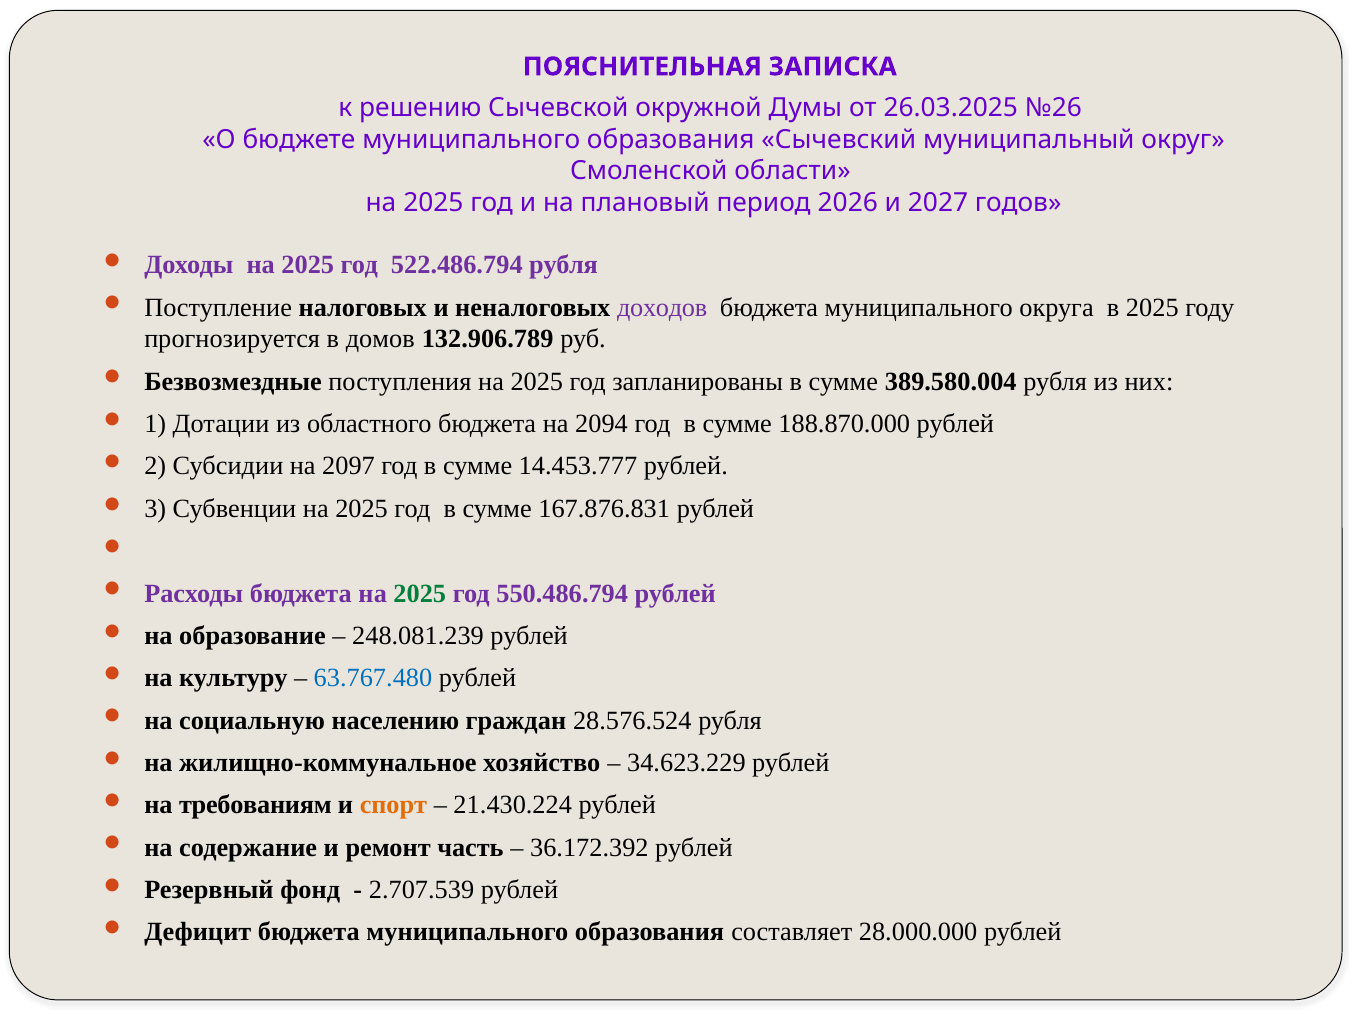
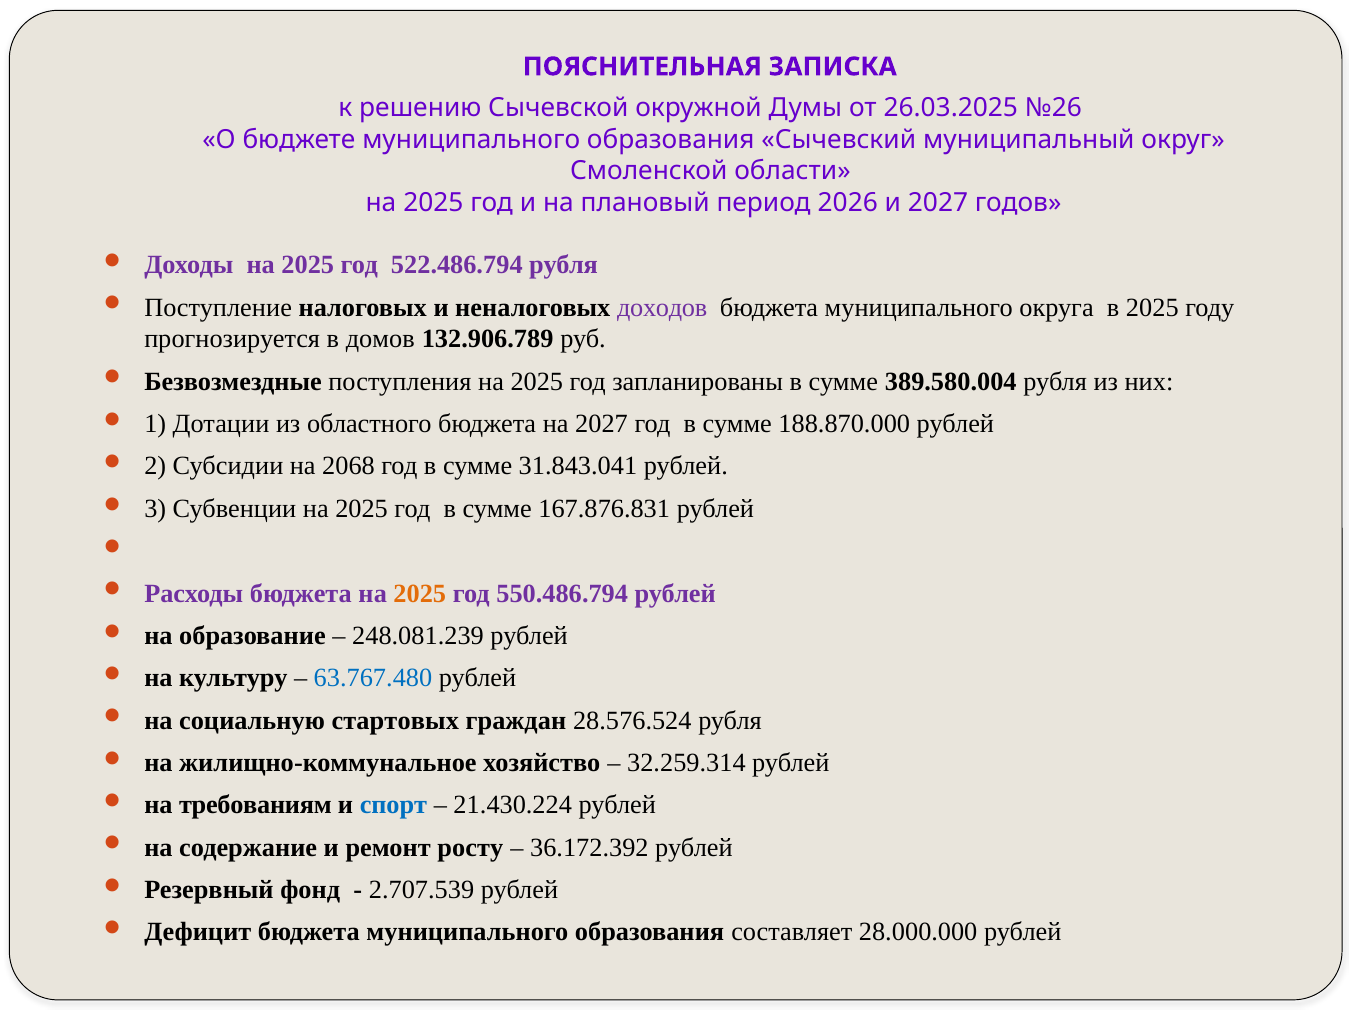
на 2094: 2094 -> 2027
2097: 2097 -> 2068
14.453.777: 14.453.777 -> 31.843.041
2025 at (420, 593) colour: green -> orange
населению: населению -> стартовых
34.623.229: 34.623.229 -> 32.259.314
спорт colour: orange -> blue
часть: часть -> росту
